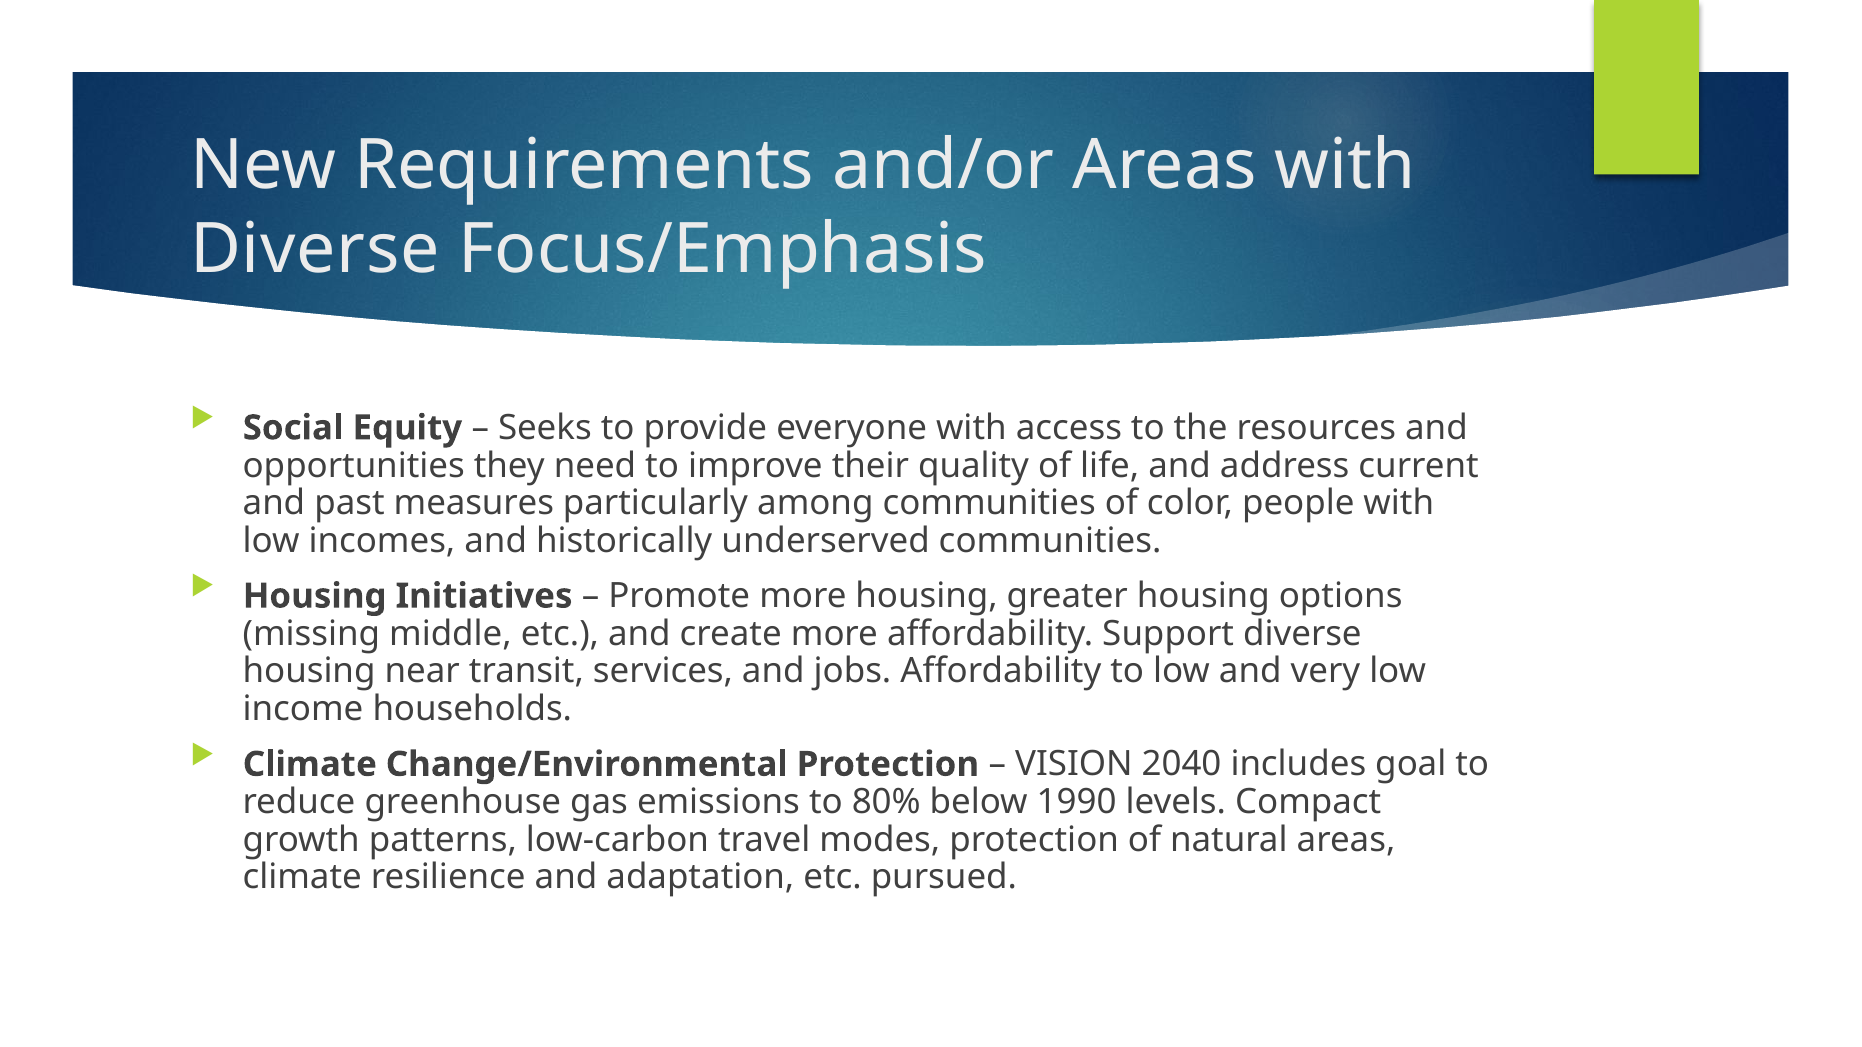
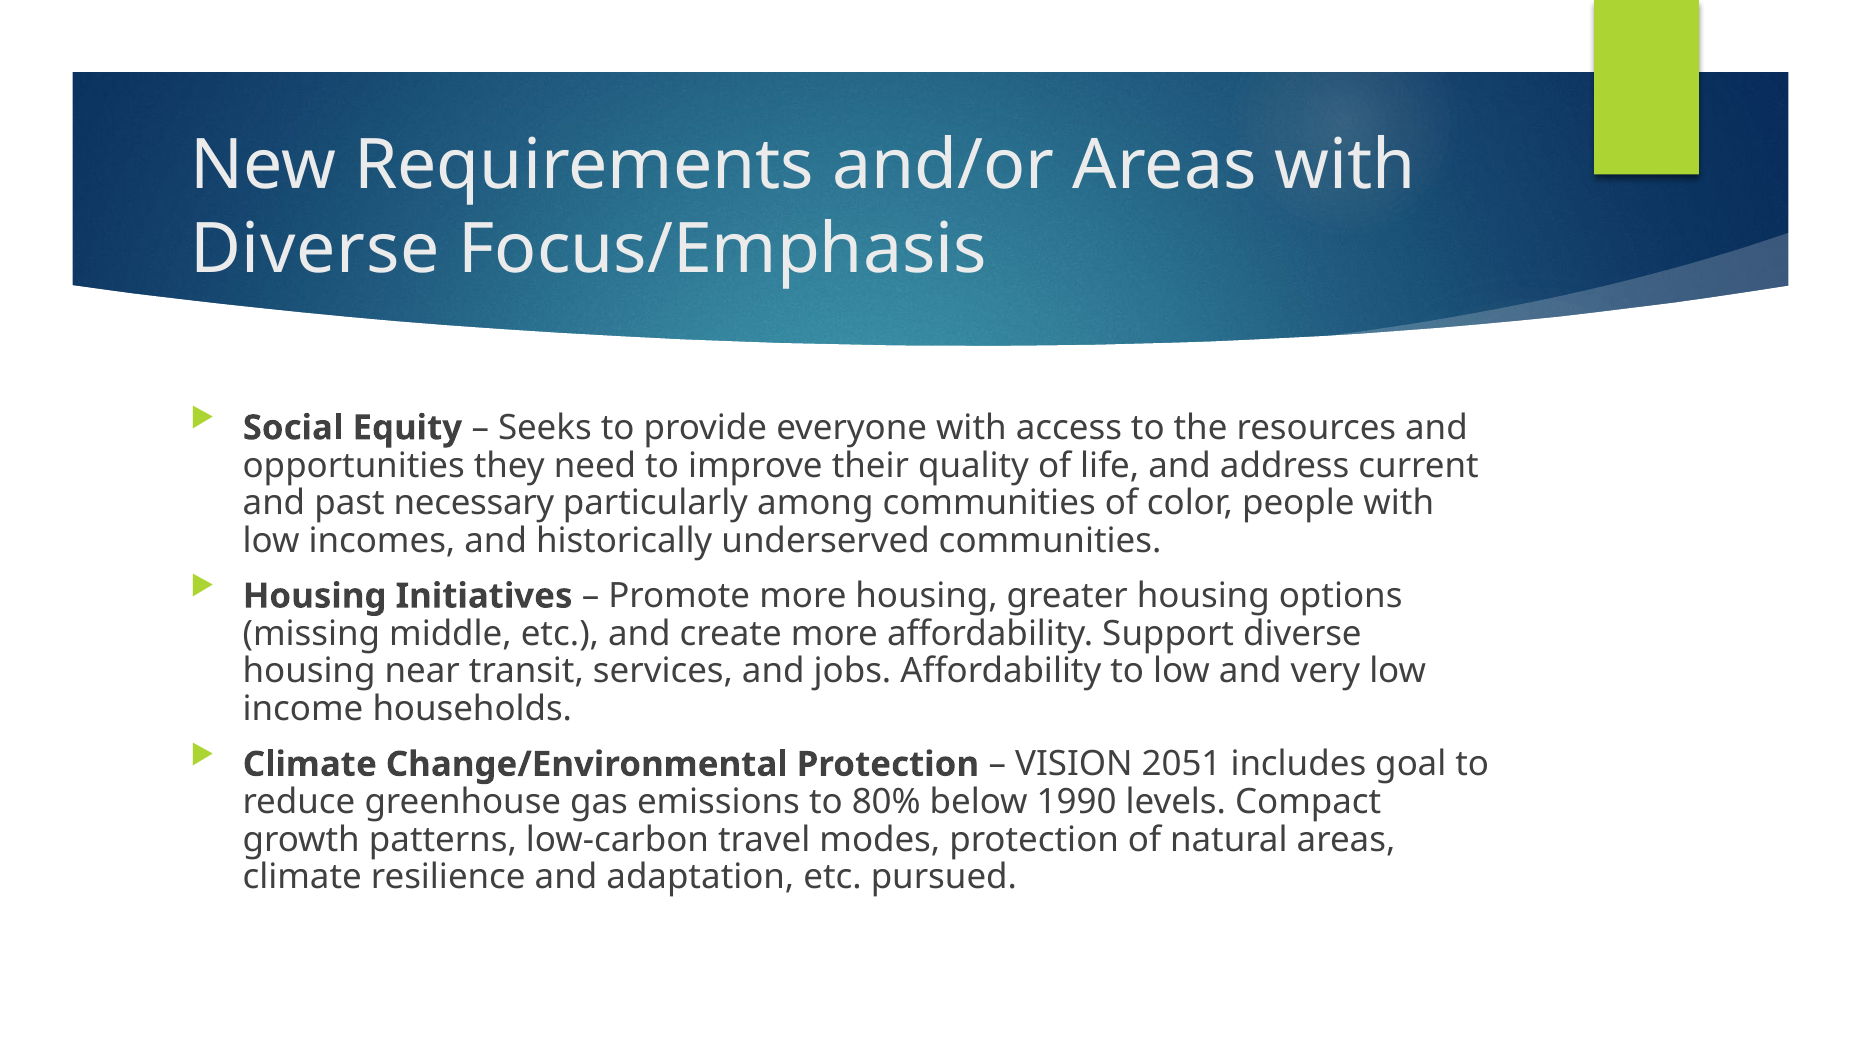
measures: measures -> necessary
2040: 2040 -> 2051
